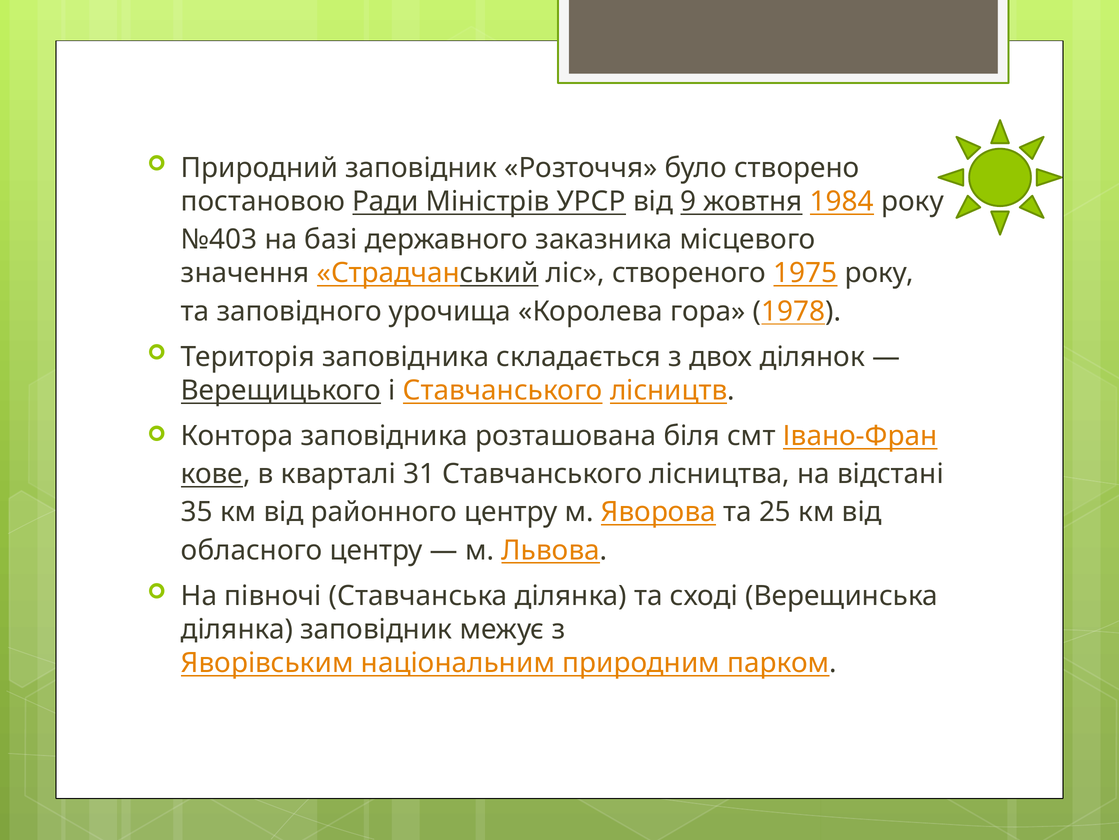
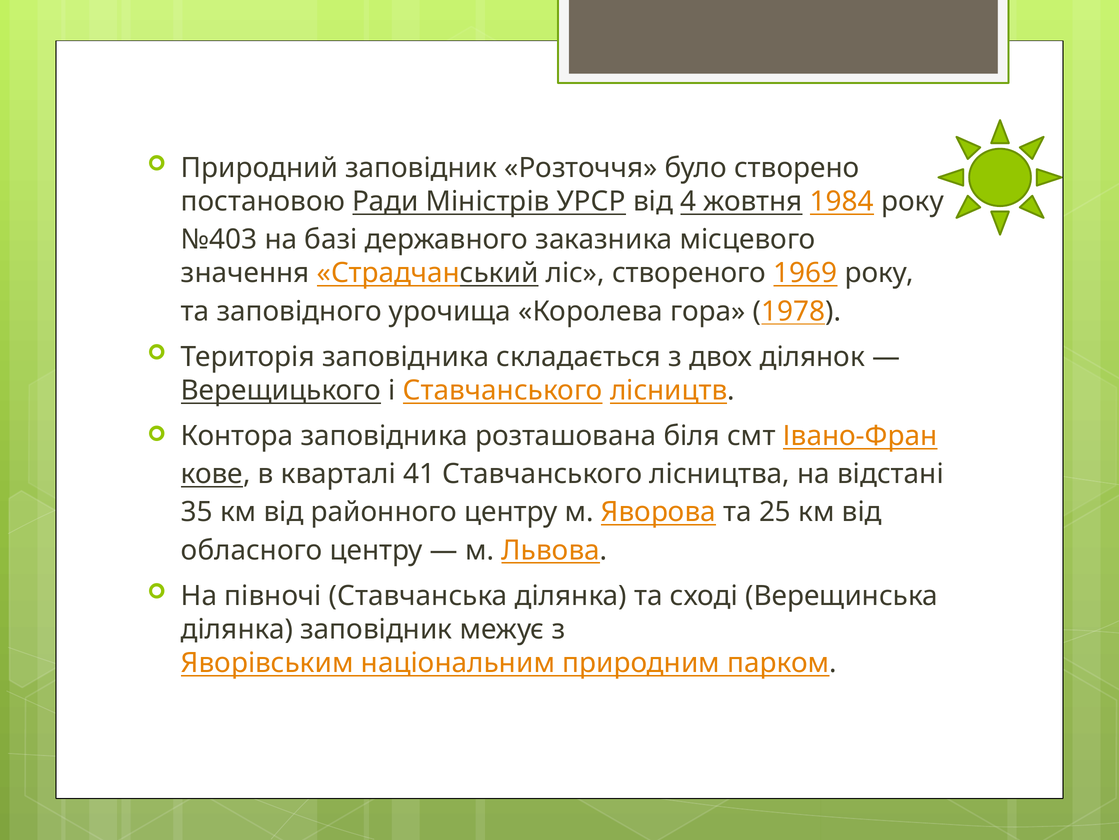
9: 9 -> 4
1975: 1975 -> 1969
31: 31 -> 41
